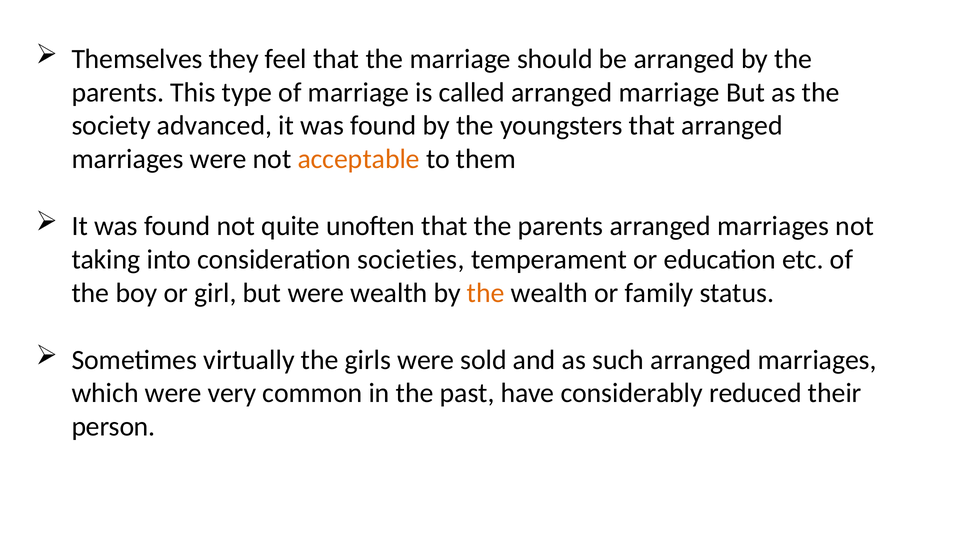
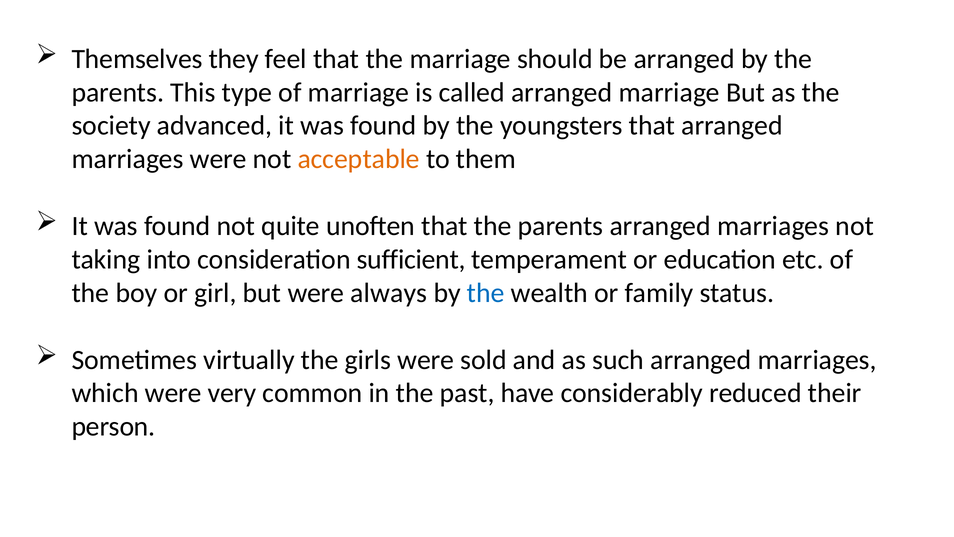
societies: societies -> sufficient
were wealth: wealth -> always
the at (486, 293) colour: orange -> blue
